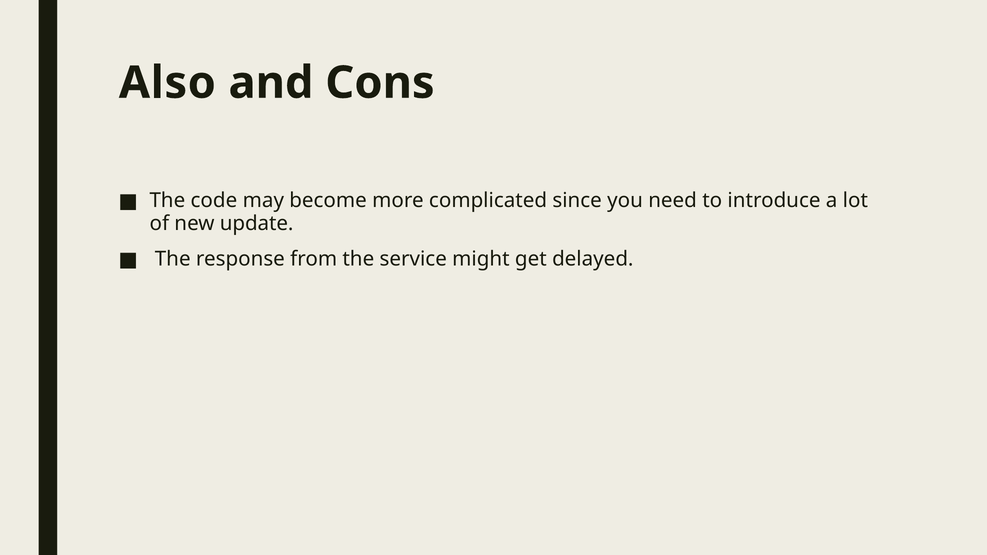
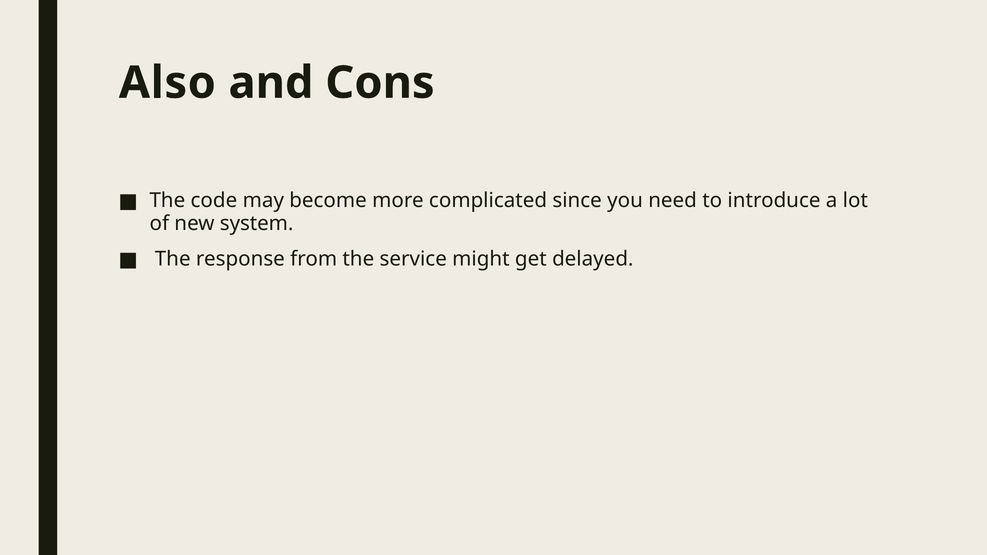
update: update -> system
